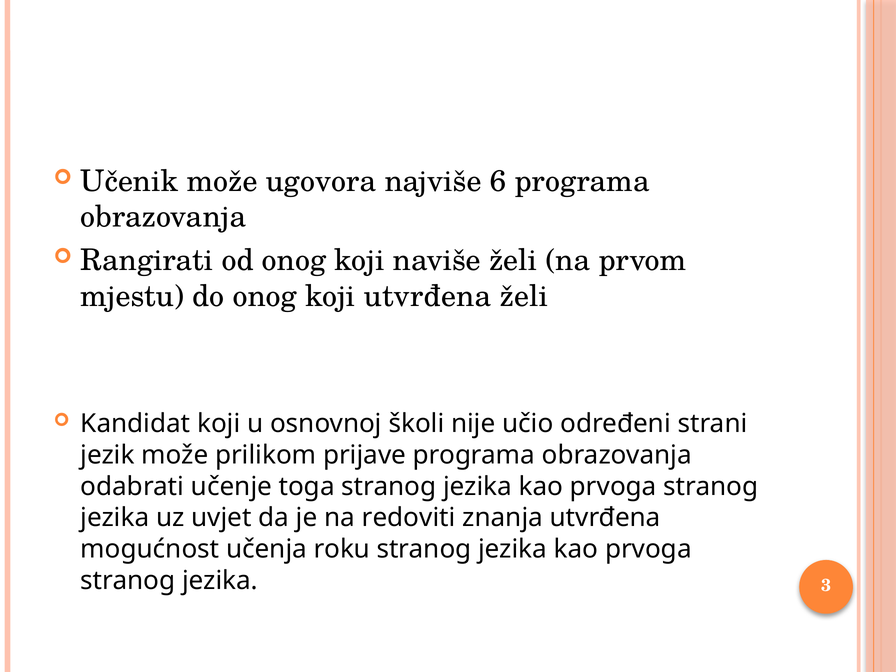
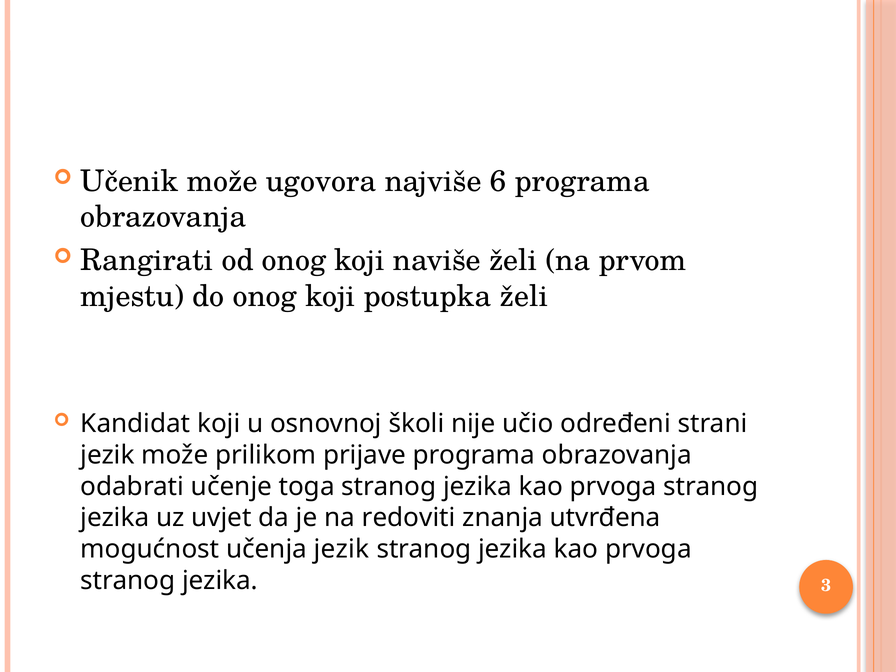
koji utvrđena: utvrđena -> postupka
učenja roku: roku -> jezik
